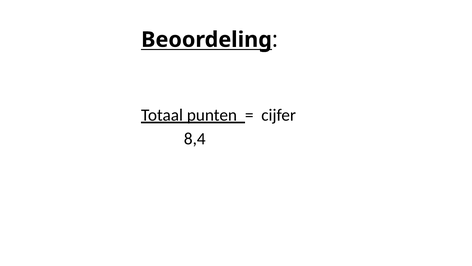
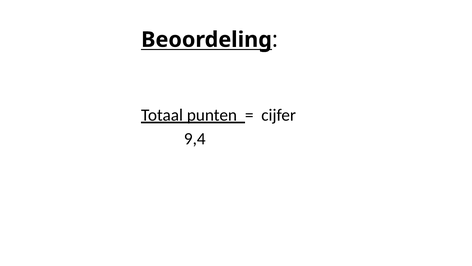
8,4: 8,4 -> 9,4
